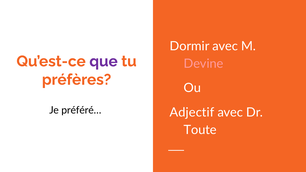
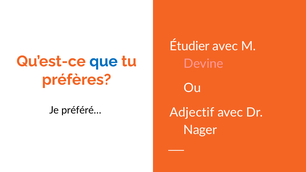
Dormir: Dormir -> Étudier
que colour: purple -> blue
Toute: Toute -> Nager
